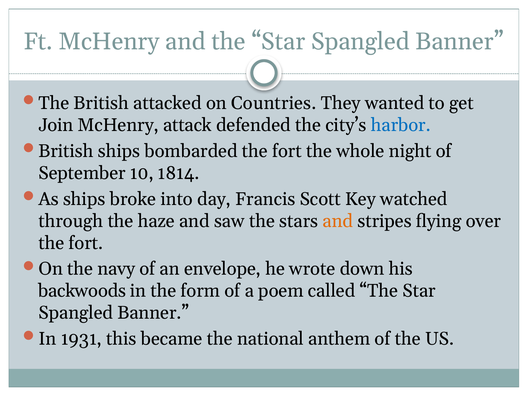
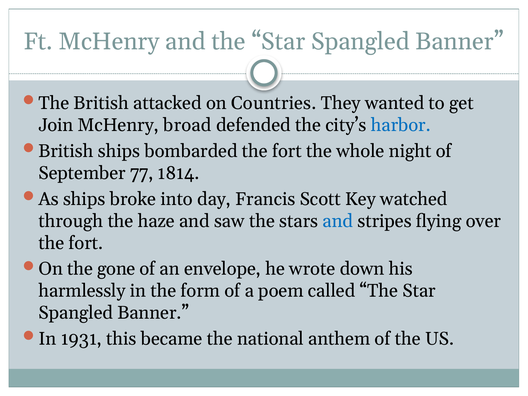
attack: attack -> broad
10: 10 -> 77
and at (338, 221) colour: orange -> blue
navy: navy -> gone
backwoods: backwoods -> harmlessly
